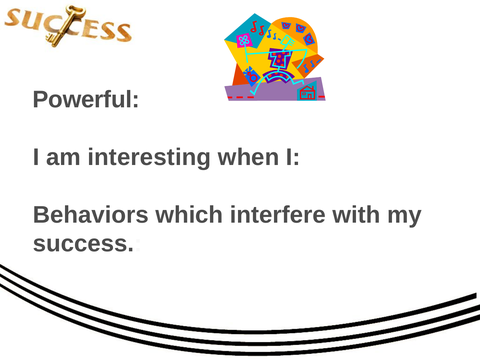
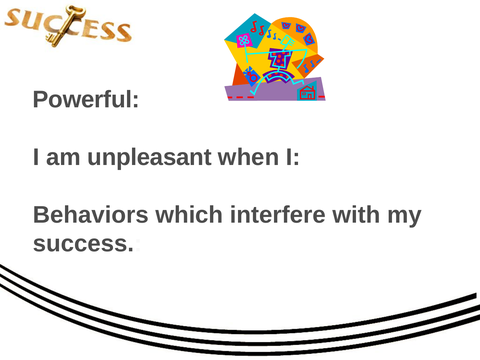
interesting: interesting -> unpleasant
